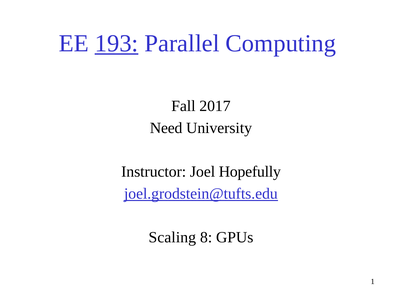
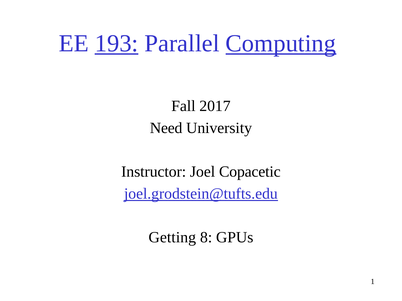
Computing underline: none -> present
Hopefully: Hopefully -> Copacetic
Scaling: Scaling -> Getting
